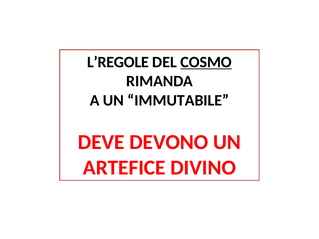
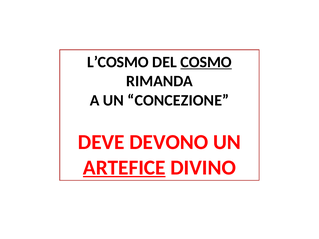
L’REGOLE: L’REGOLE -> L’COSMO
IMMUTABILE: IMMUTABILE -> CONCEZIONE
ARTEFICE underline: none -> present
